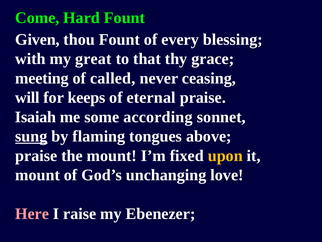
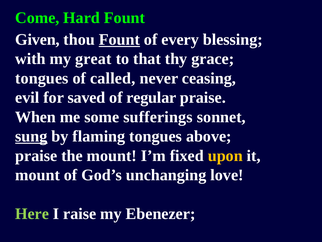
Fount at (119, 39) underline: none -> present
meeting at (42, 78): meeting -> tongues
will: will -> evil
keeps: keeps -> saved
eternal: eternal -> regular
Isaiah: Isaiah -> When
according: according -> sufferings
Here colour: pink -> light green
